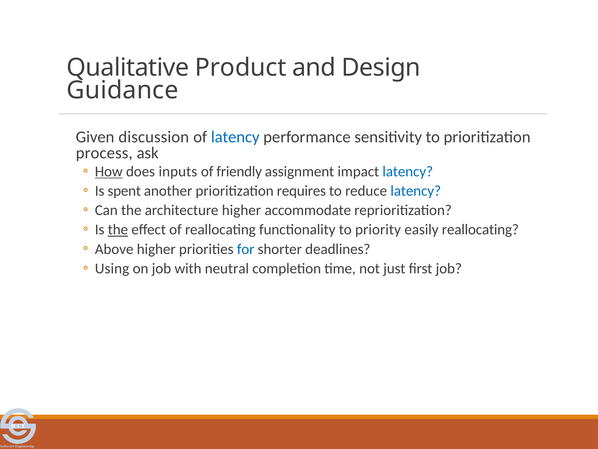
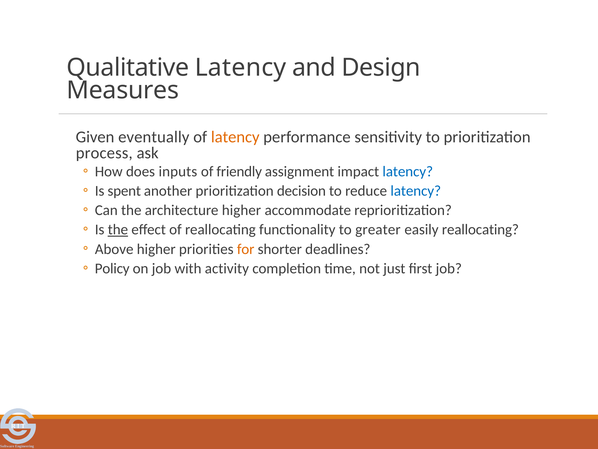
Qualitative Product: Product -> Latency
Guidance: Guidance -> Measures
discussion: discussion -> eventually
latency at (235, 137) colour: blue -> orange
How underline: present -> none
requires: requires -> decision
priority: priority -> greater
for colour: blue -> orange
Using: Using -> Policy
neutral: neutral -> activity
